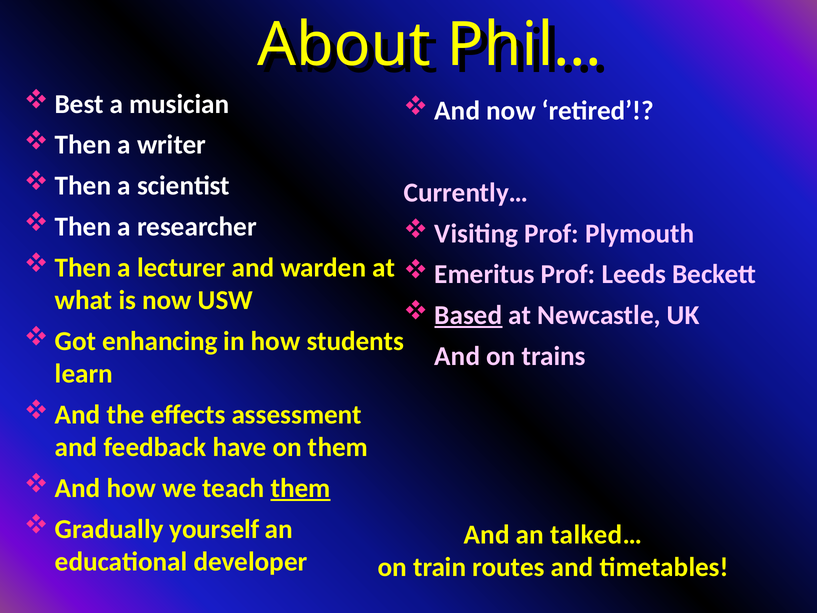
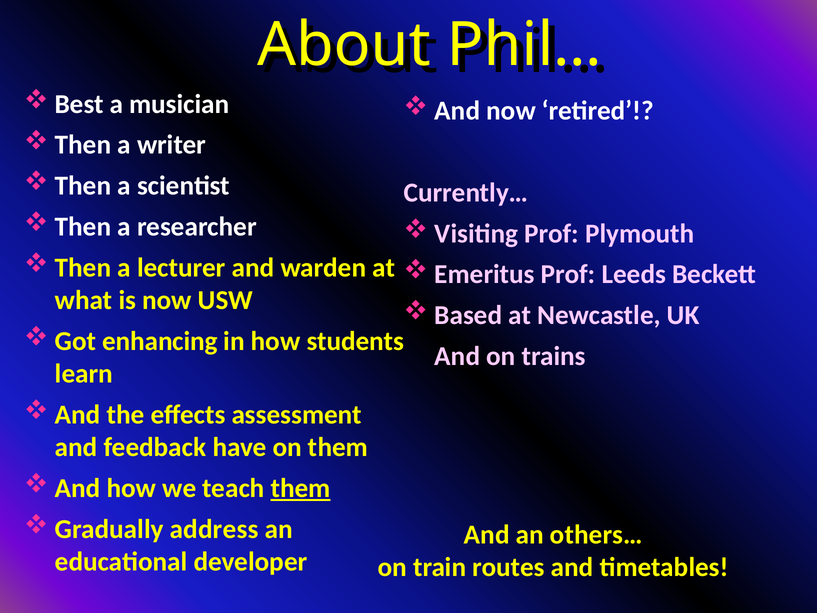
Based underline: present -> none
yourself: yourself -> address
talked…: talked… -> others…
